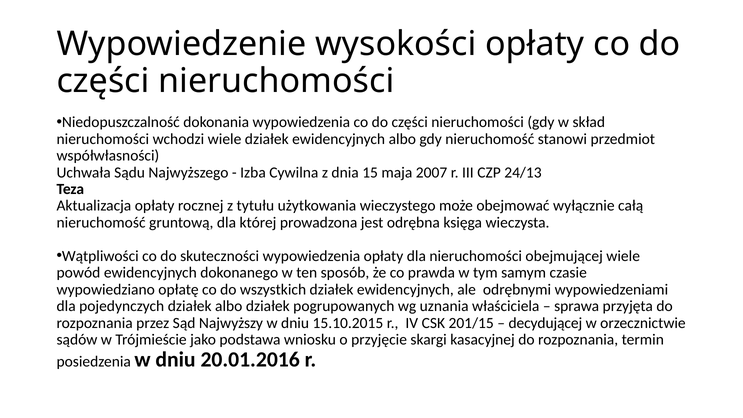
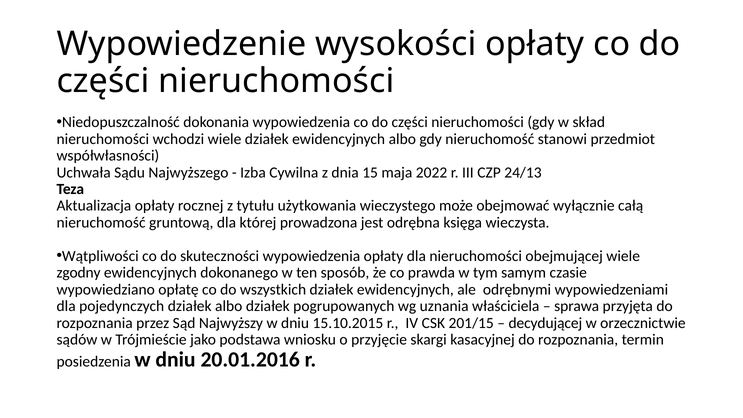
2007: 2007 -> 2022
powód: powód -> zgodny
